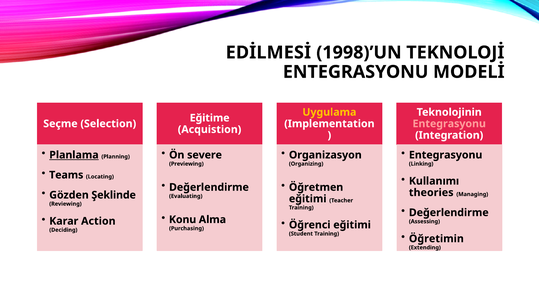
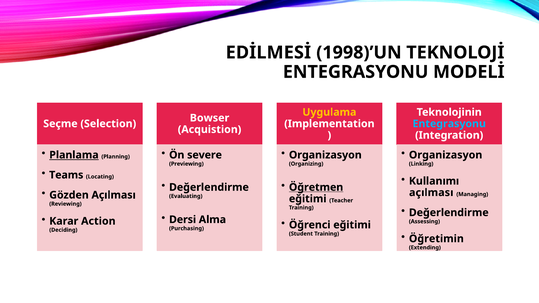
Eğitime: Eğitime -> Bowser
Entegrasyonu at (449, 124) colour: pink -> light blue
Entegrasyonu at (446, 155): Entegrasyonu -> Organizasyon
Öğretmen underline: none -> present
Gözden Şeklinde: Şeklinde -> Açılması
theories at (431, 193): theories -> açılması
Konu: Konu -> Dersi
